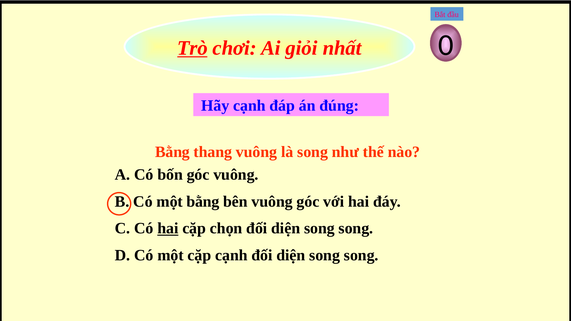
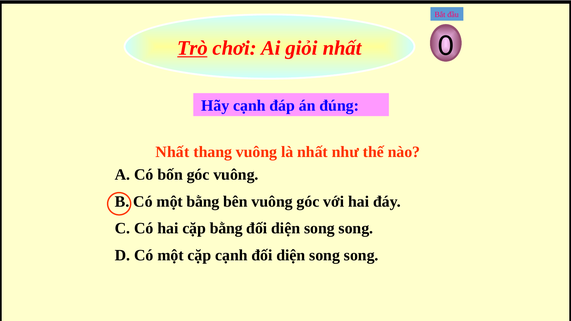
Bằng at (173, 152): Bằng -> Nhất
là song: song -> nhất
hai at (168, 228) underline: present -> none
cặp chọn: chọn -> bằng
